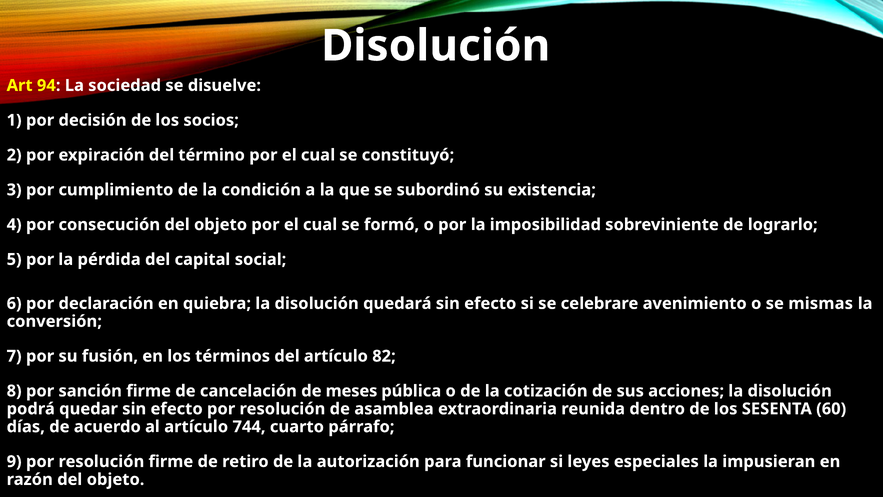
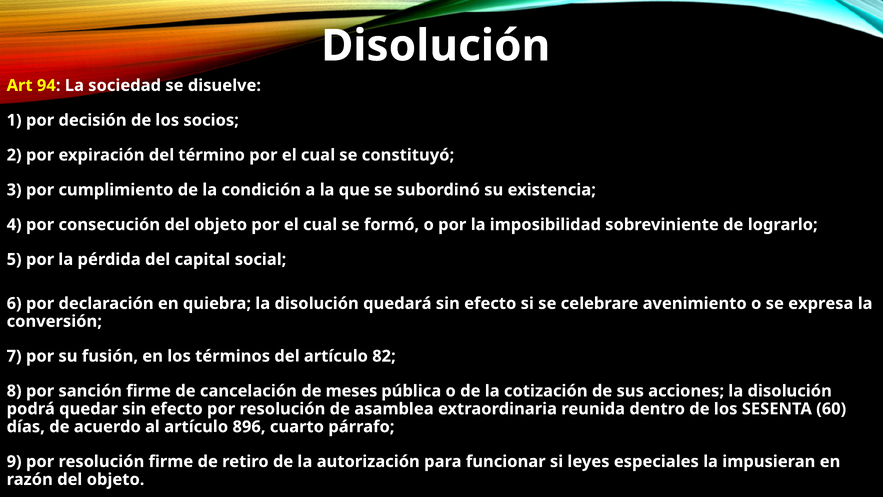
mismas: mismas -> expresa
744: 744 -> 896
